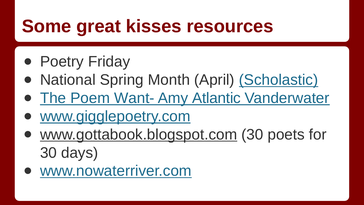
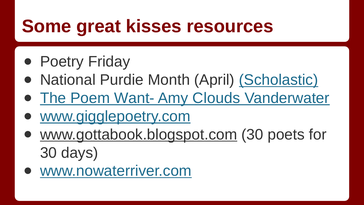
Spring: Spring -> Purdie
Atlantic: Atlantic -> Clouds
